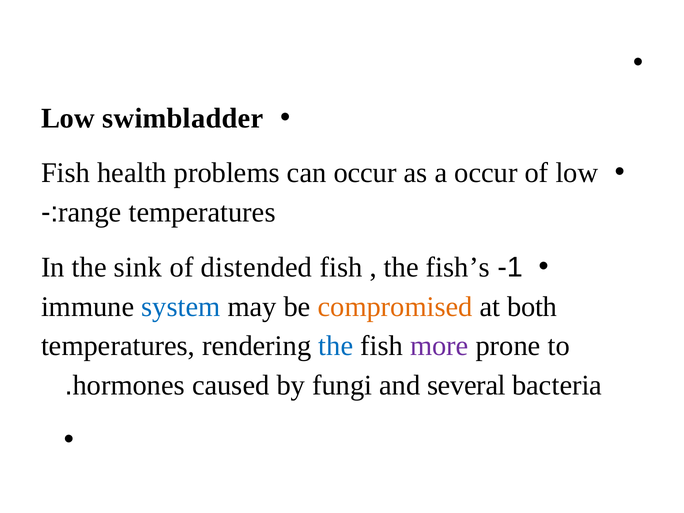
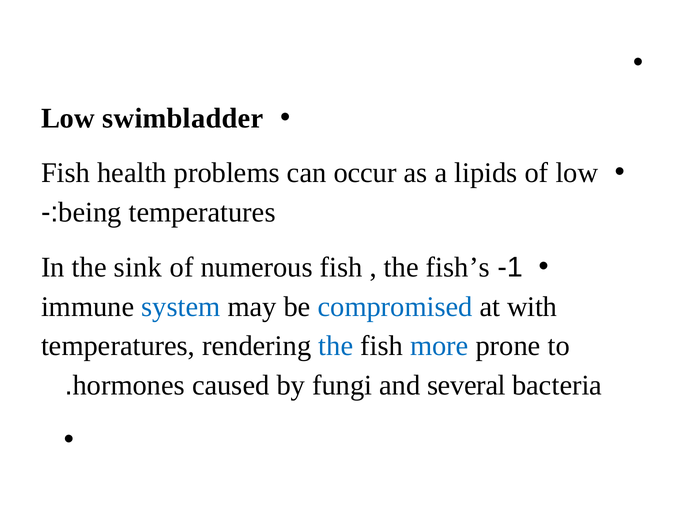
a occur: occur -> lipids
range: range -> being
distended: distended -> numerous
compromised colour: orange -> blue
both: both -> with
more colour: purple -> blue
